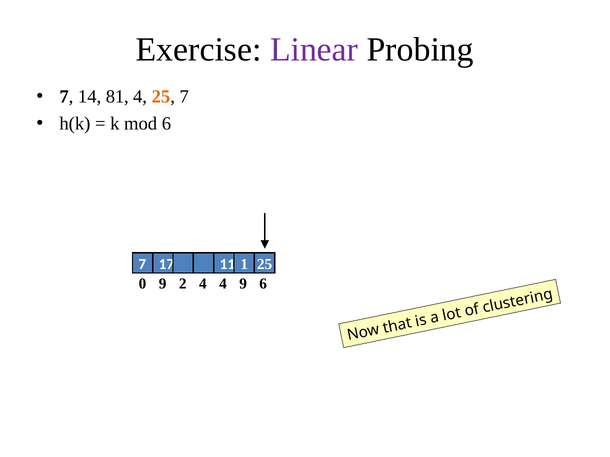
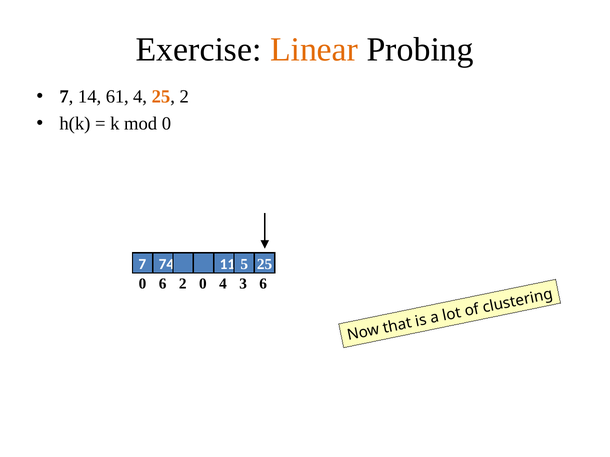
Linear colour: purple -> orange
81: 81 -> 61
25 7: 7 -> 2
mod 6: 6 -> 0
17: 17 -> 74
1: 1 -> 5
0 9: 9 -> 6
2 4: 4 -> 0
4 9: 9 -> 3
